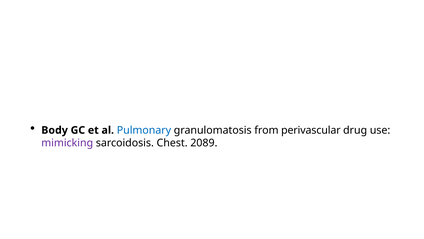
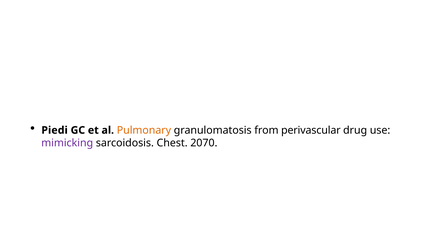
Body: Body -> Piedi
Pulmonary colour: blue -> orange
2089: 2089 -> 2070
